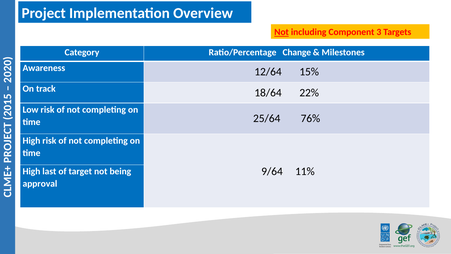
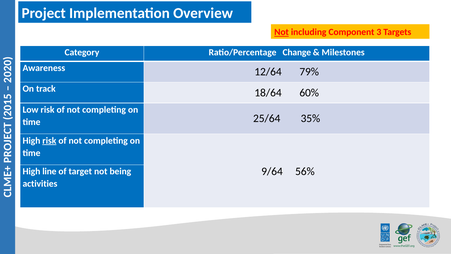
15%: 15% -> 79%
22%: 22% -> 60%
76%: 76% -> 35%
risk at (49, 140) underline: none -> present
11%: 11% -> 56%
last: last -> line
approval: approval -> activities
